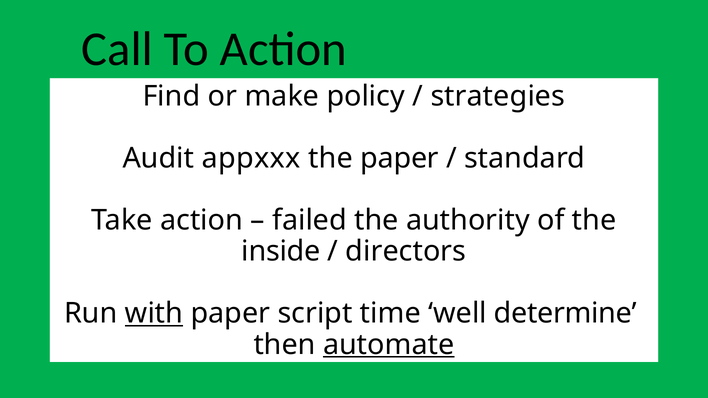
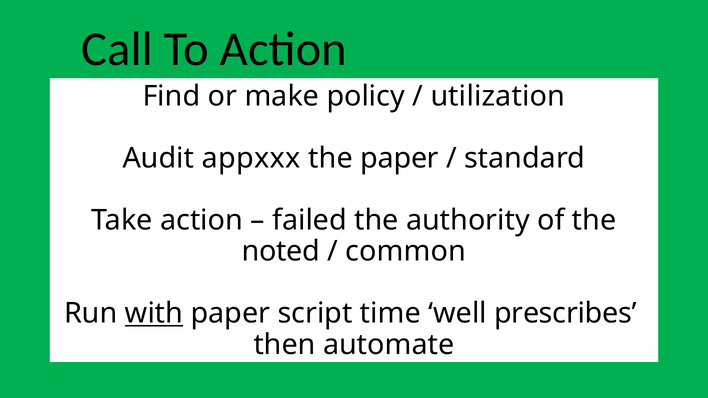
strategies: strategies -> utilization
inside: inside -> noted
directors: directors -> common
determine: determine -> prescribes
automate underline: present -> none
